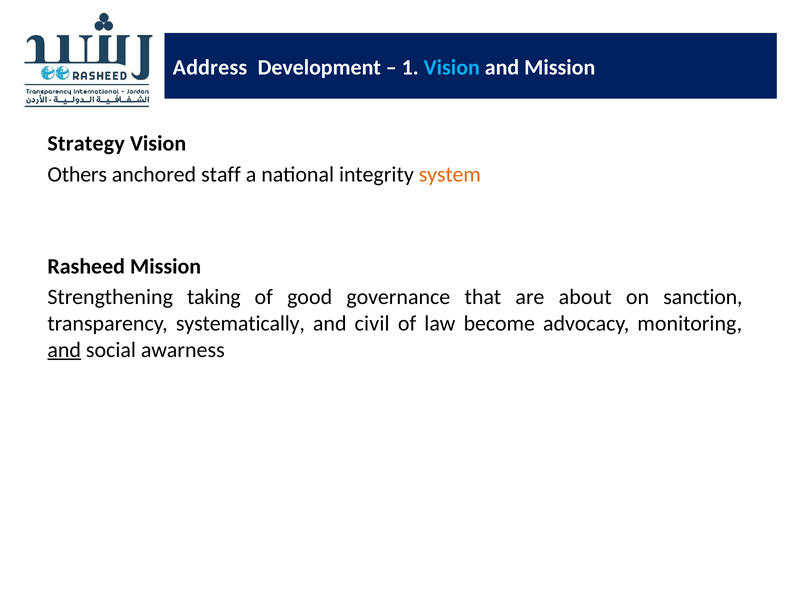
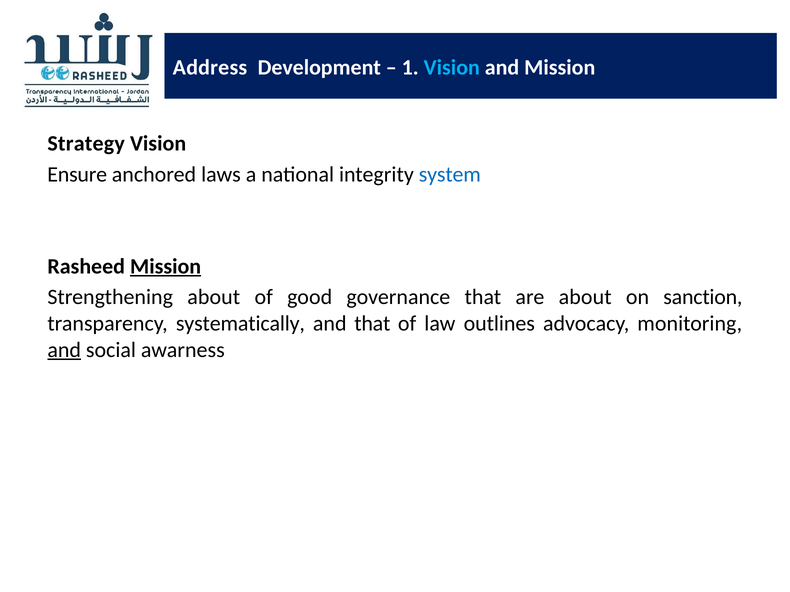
Others: Others -> Ensure
staff: staff -> laws
system colour: orange -> blue
Mission at (166, 267) underline: none -> present
Strengthening taking: taking -> about
and civil: civil -> that
become: become -> outlines
